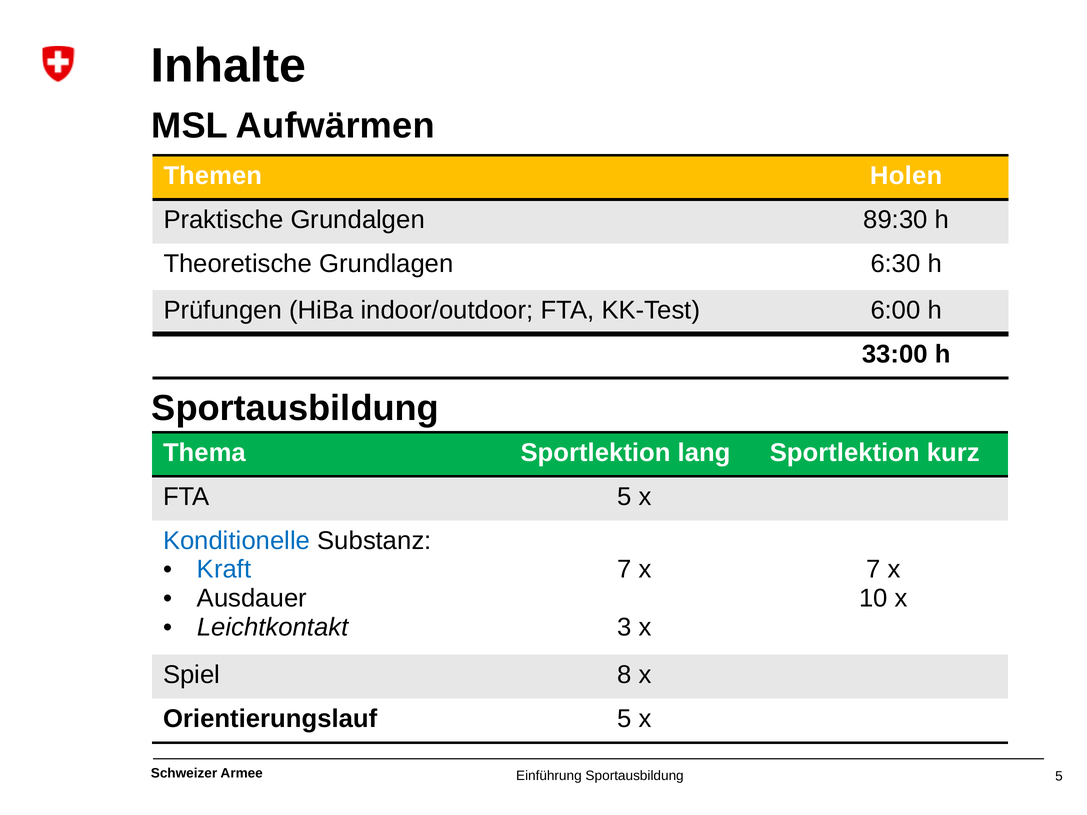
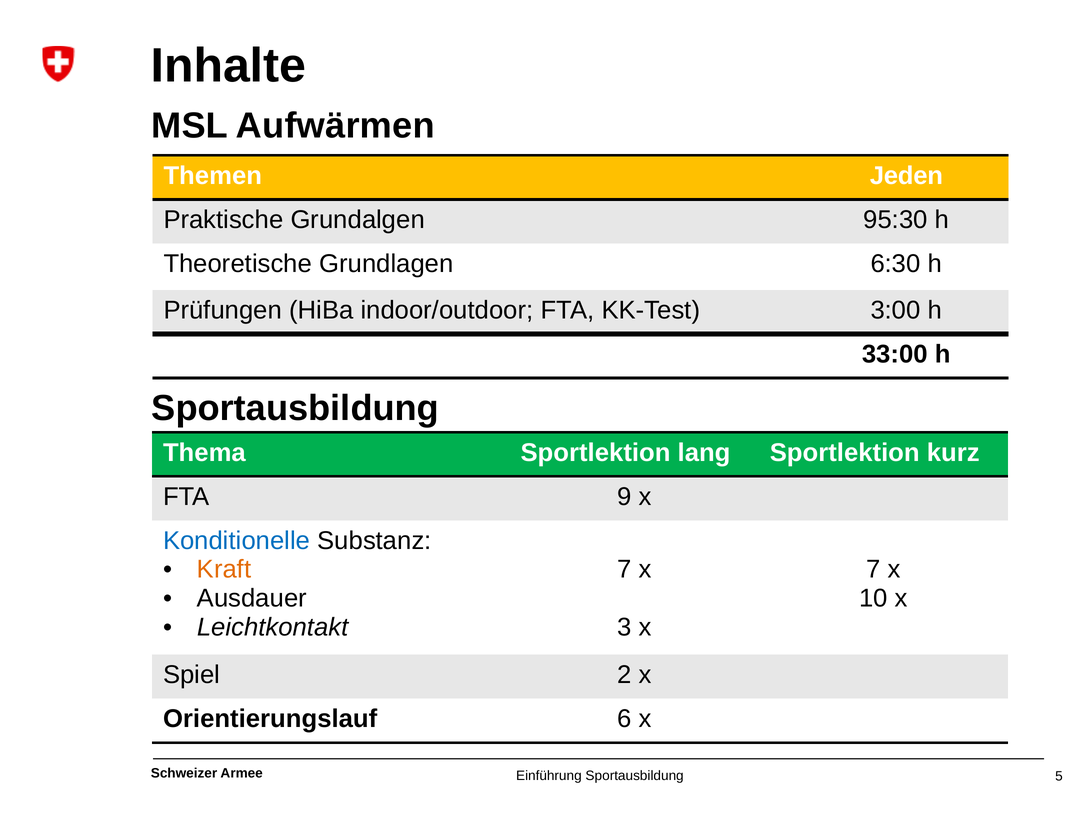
Holen: Holen -> Jeden
89:30: 89:30 -> 95:30
6:00: 6:00 -> 3:00
FTA 5: 5 -> 9
Kraft colour: blue -> orange
8: 8 -> 2
Orientierungslauf 5: 5 -> 6
